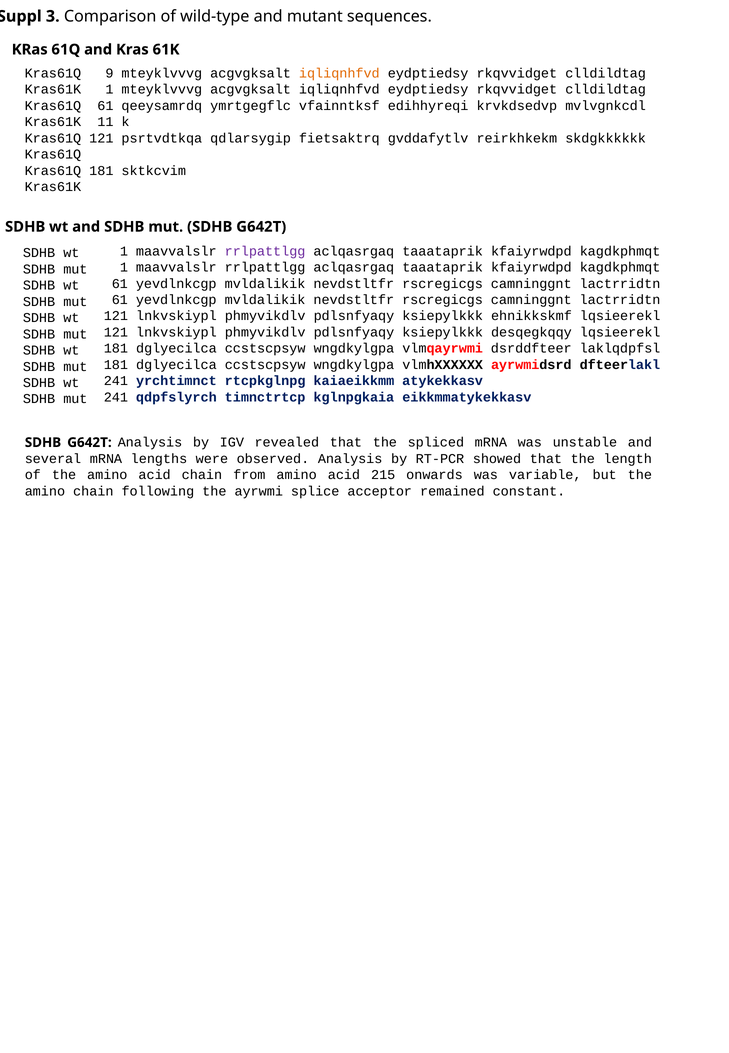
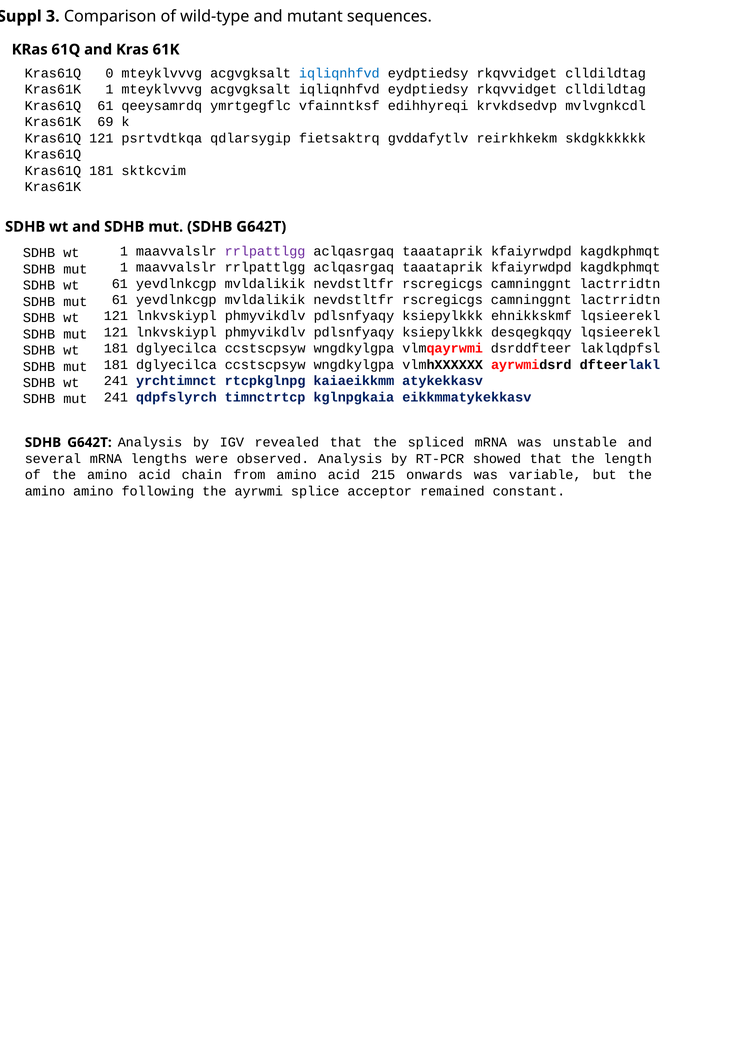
9: 9 -> 0
iqliqnhfvd at (339, 73) colour: orange -> blue
11: 11 -> 69
amino chain: chain -> amino
